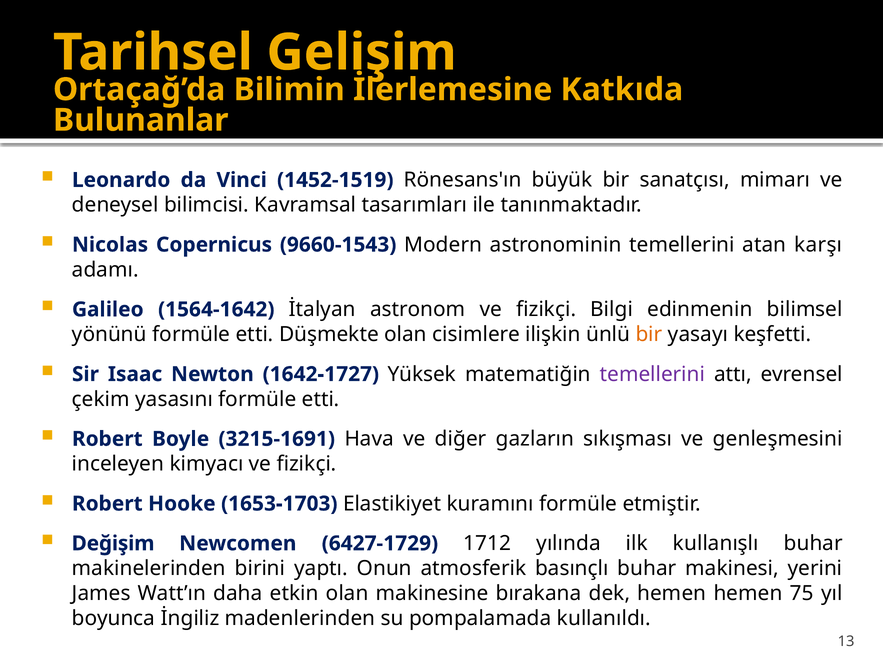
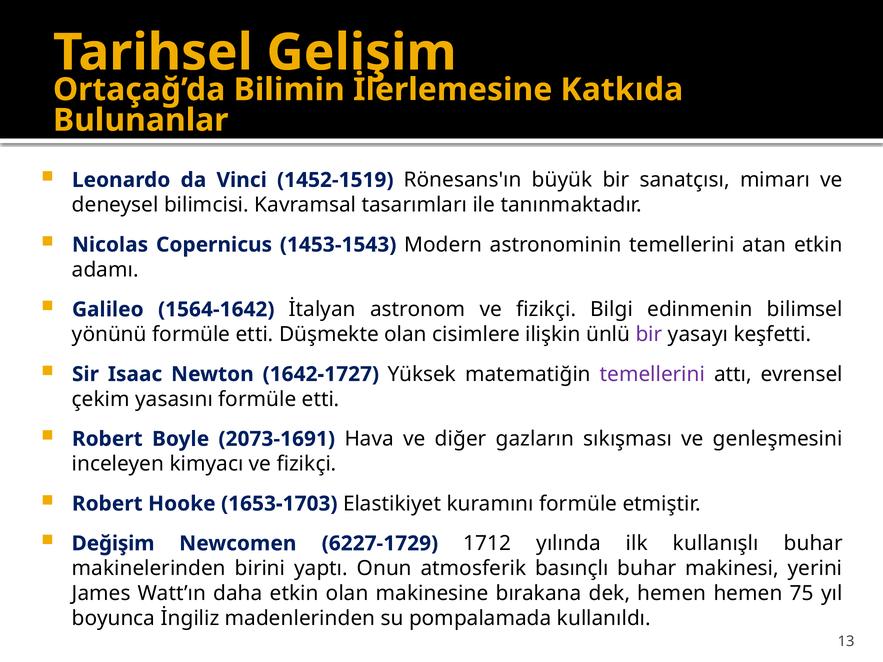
9660-1543: 9660-1543 -> 1453-1543
atan karşı: karşı -> etkin
bir at (649, 335) colour: orange -> purple
3215-1691: 3215-1691 -> 2073-1691
6427-1729: 6427-1729 -> 6227-1729
